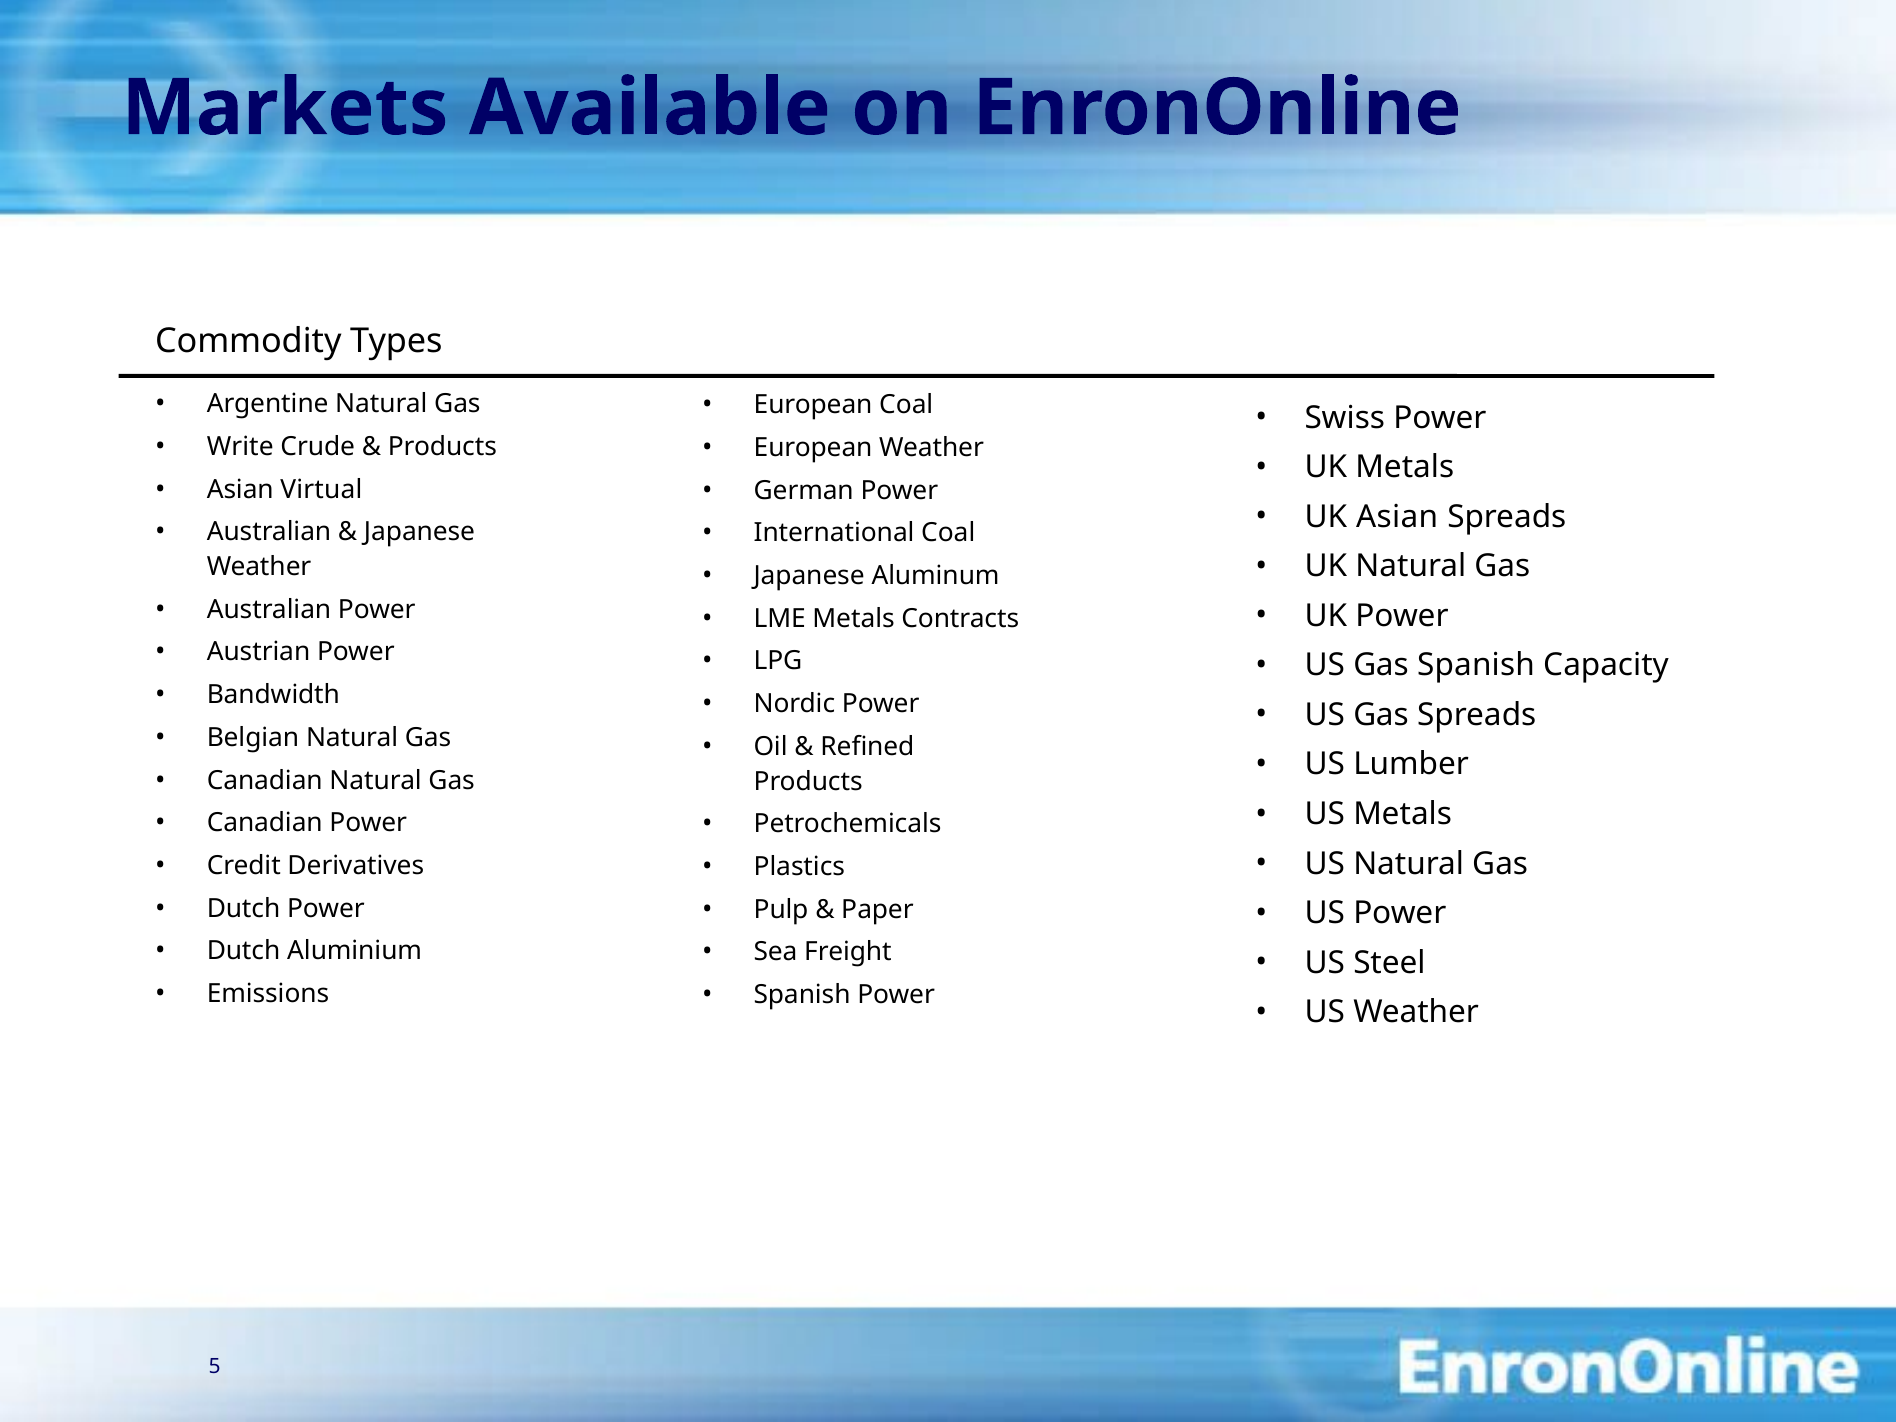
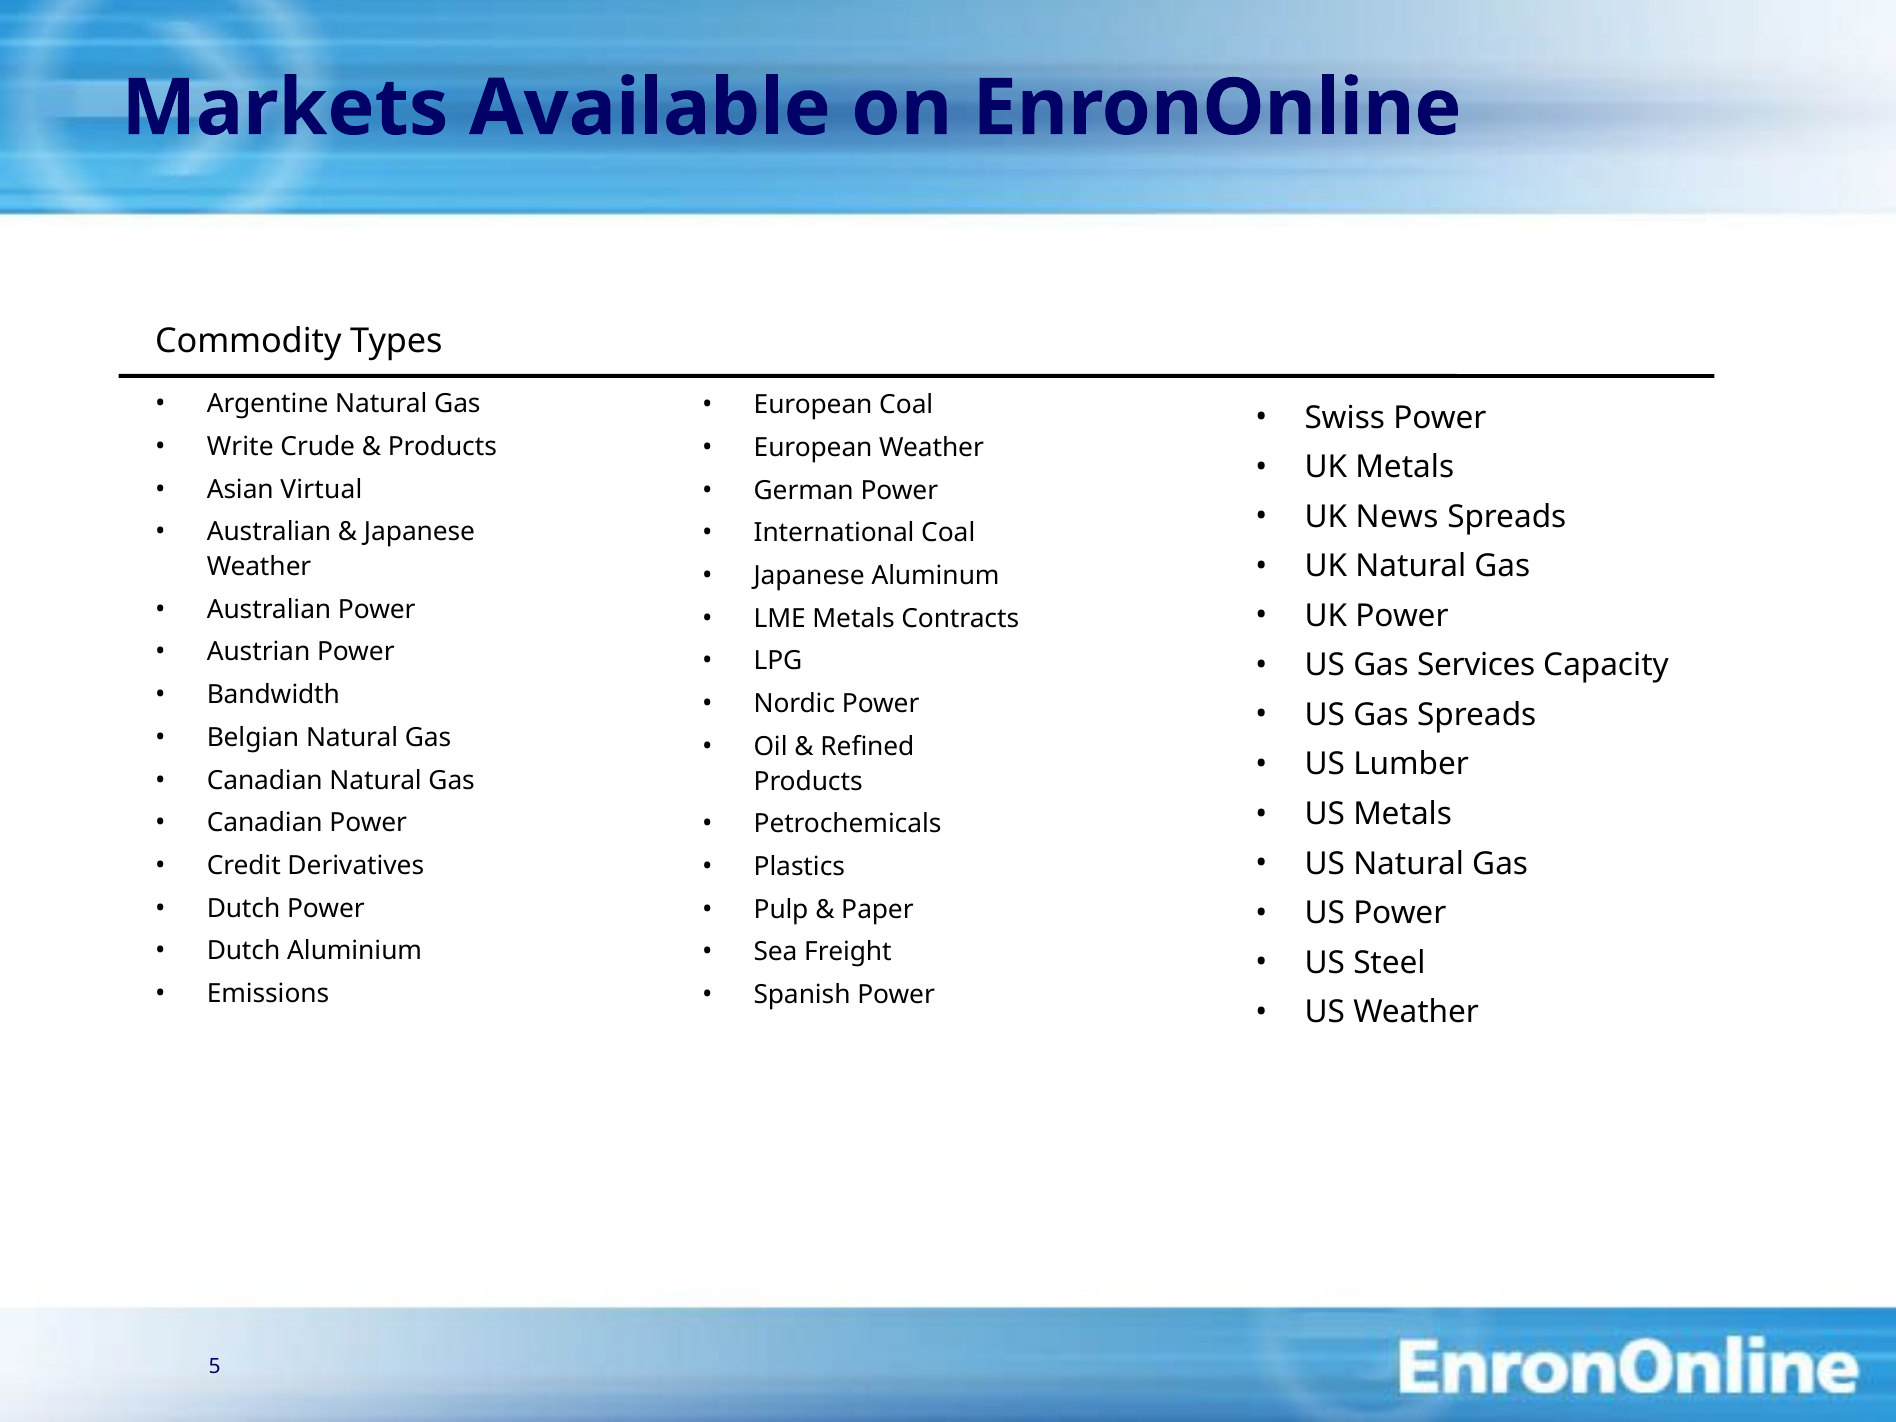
UK Asian: Asian -> News
Gas Spanish: Spanish -> Services
